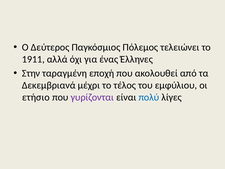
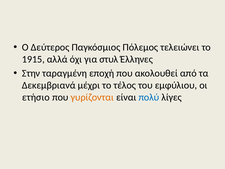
1911: 1911 -> 1915
ένας: ένας -> στυλ
γυρίζονται colour: purple -> orange
